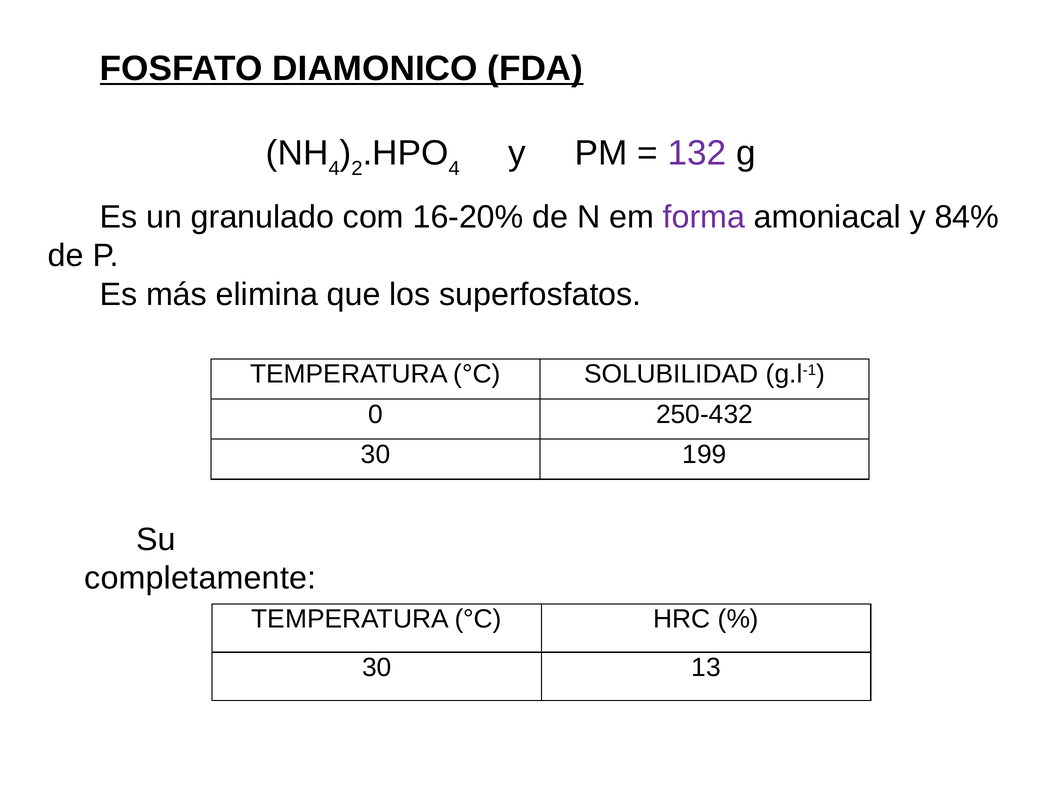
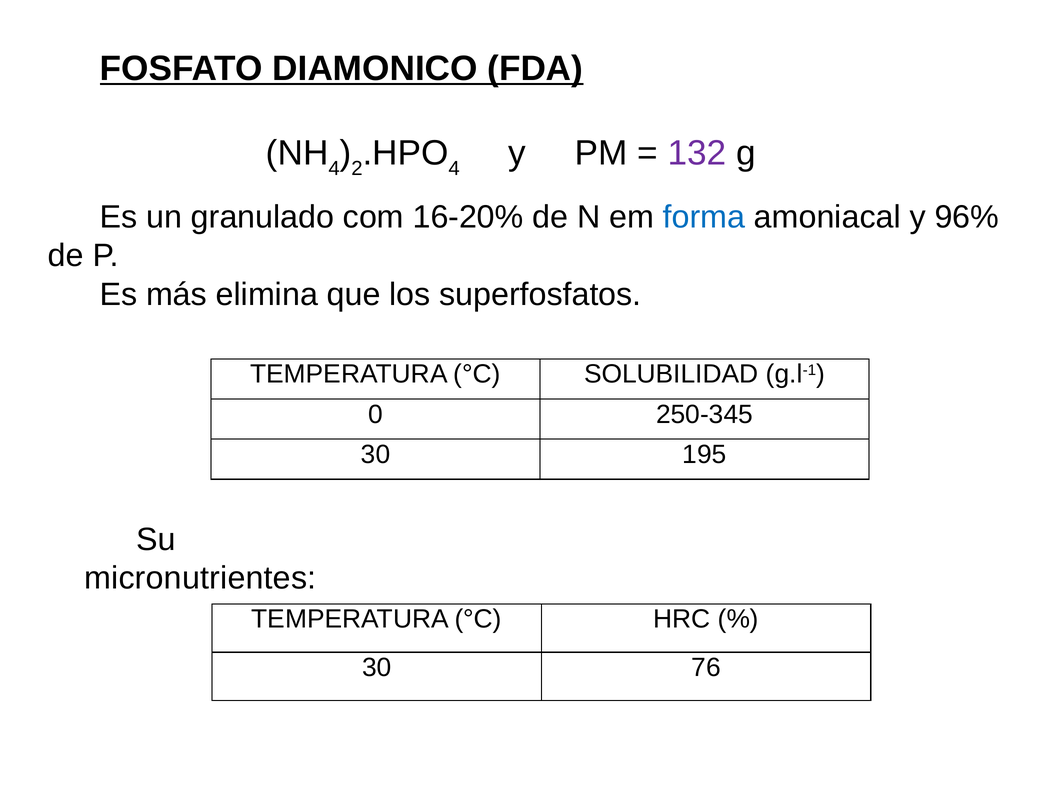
forma colour: purple -> blue
84%: 84% -> 96%
250-432: 250-432 -> 250-345
199: 199 -> 195
completamente: completamente -> micronutrientes
13: 13 -> 76
